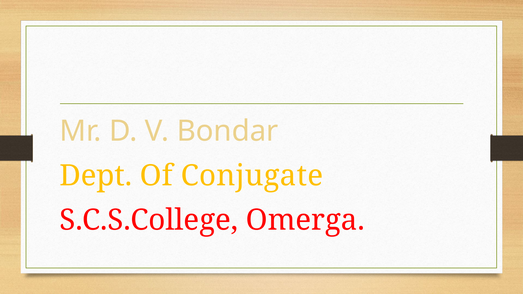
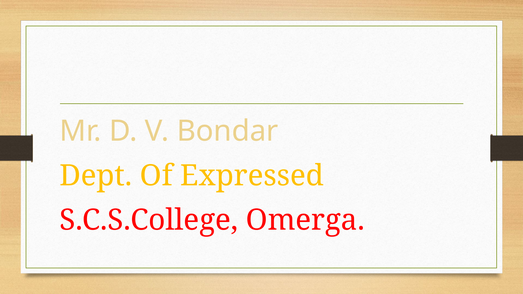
Conjugate: Conjugate -> Expressed
